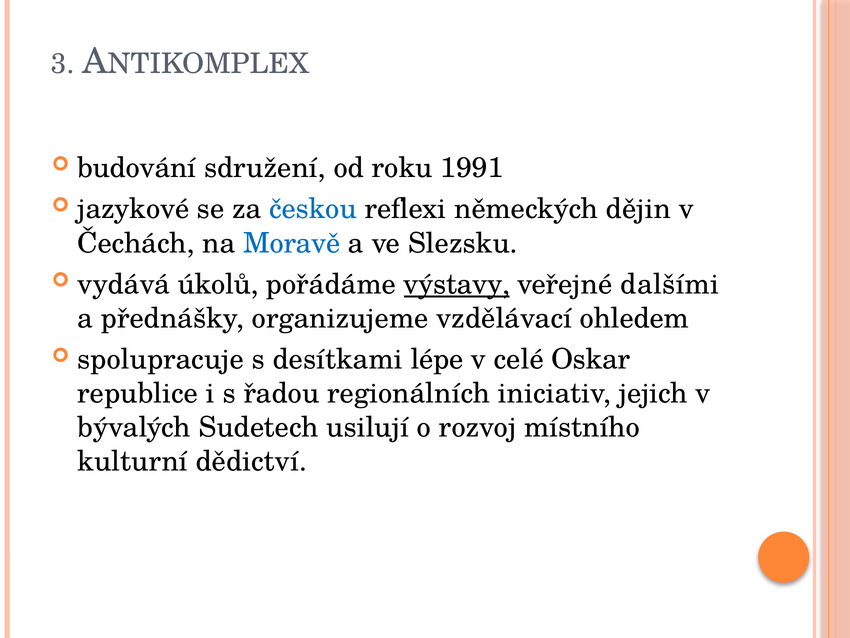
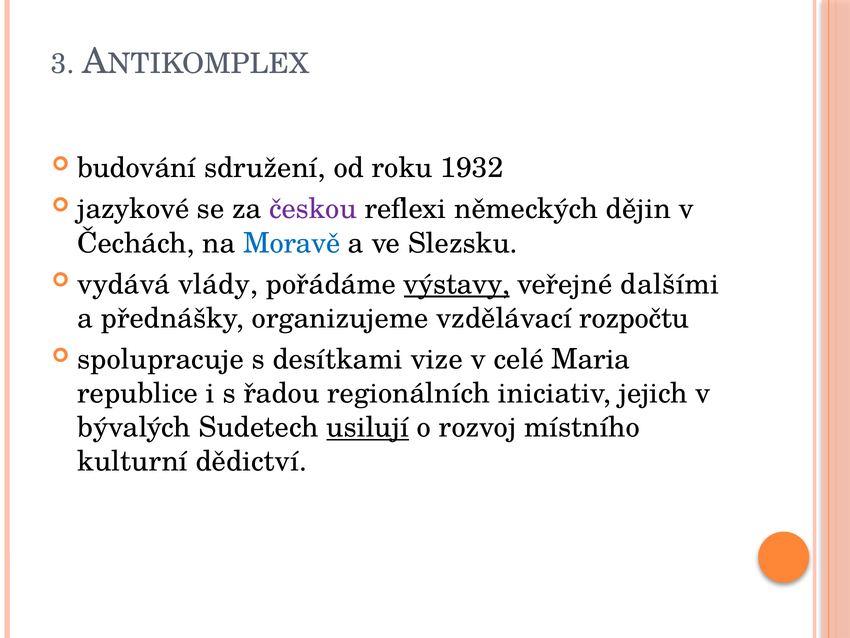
1991: 1991 -> 1932
českou colour: blue -> purple
úkolů: úkolů -> vlády
ohledem: ohledem -> rozpočtu
lépe: lépe -> vize
Oskar: Oskar -> Maria
usilují underline: none -> present
